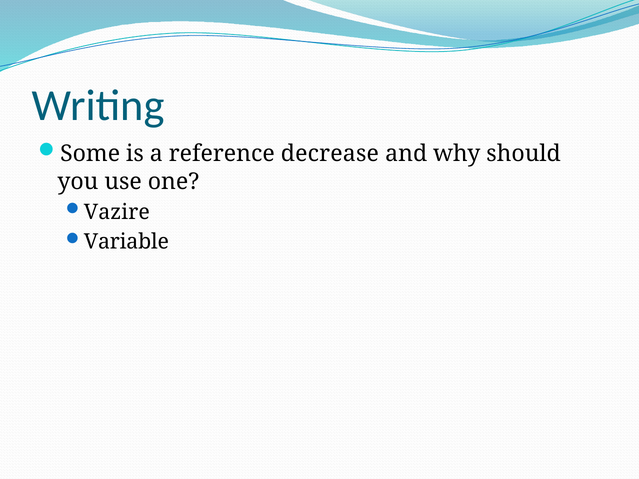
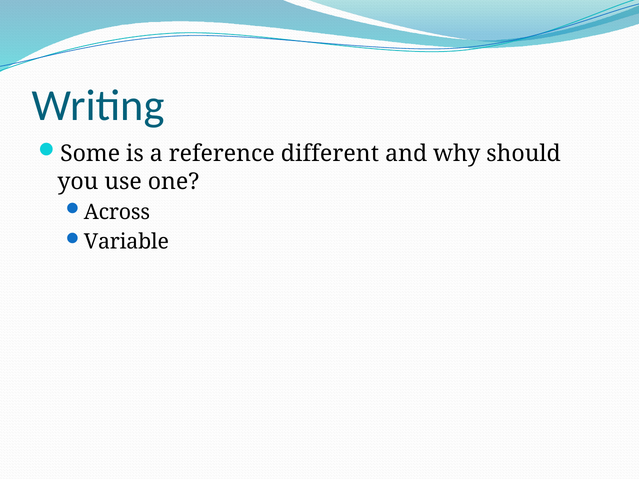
decrease: decrease -> different
Vazire: Vazire -> Across
